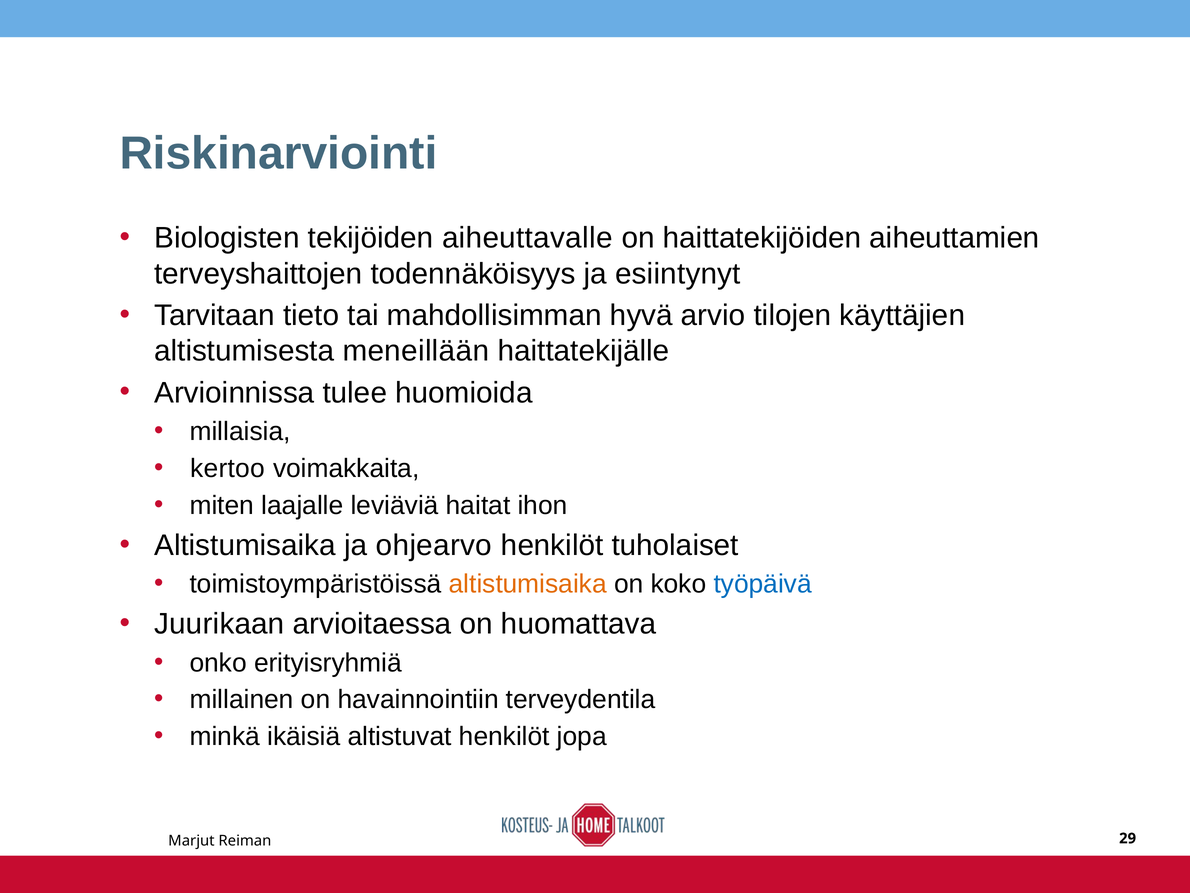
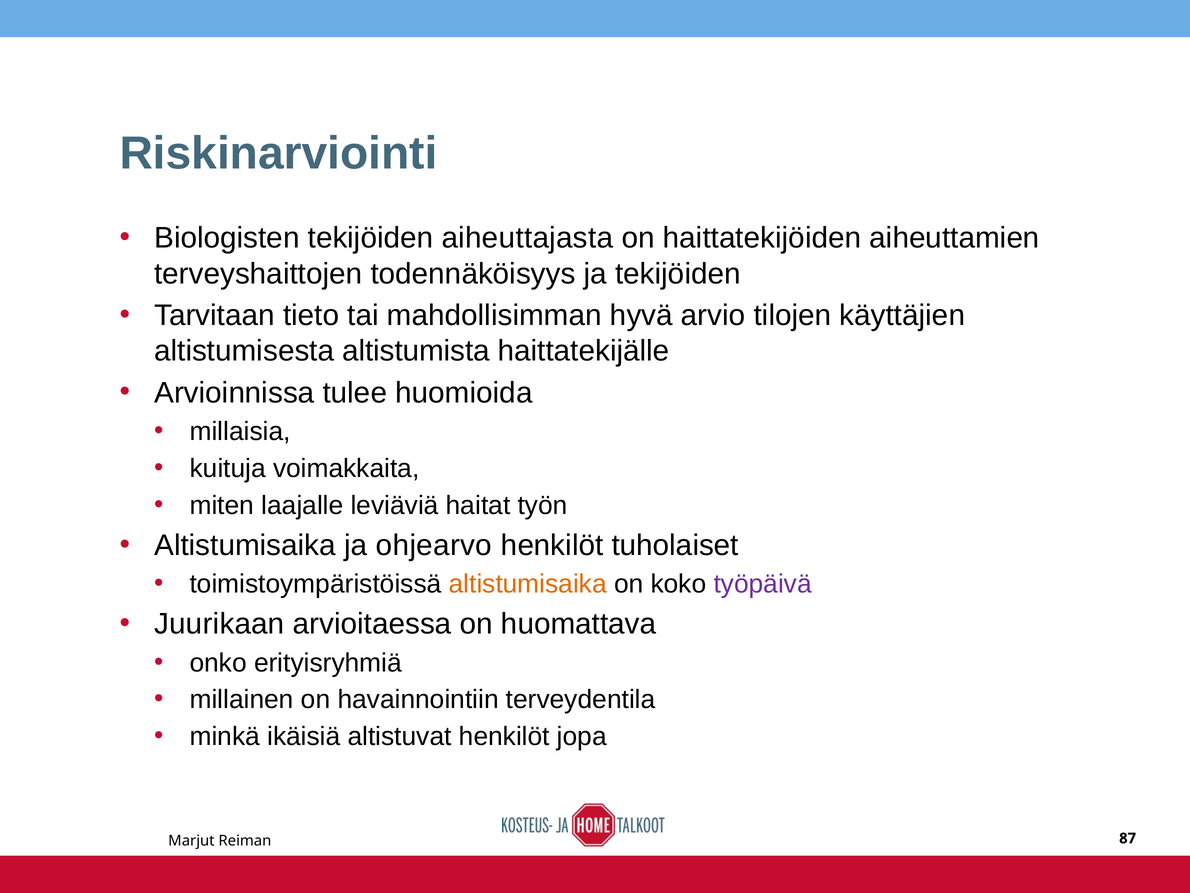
aiheuttavalle: aiheuttavalle -> aiheuttajasta
ja esiintynyt: esiintynyt -> tekijöiden
meneillään: meneillään -> altistumista
kertoo: kertoo -> kuituja
ihon: ihon -> työn
työpäivä colour: blue -> purple
29: 29 -> 87
